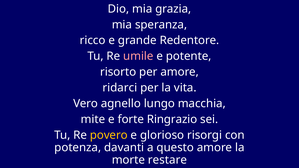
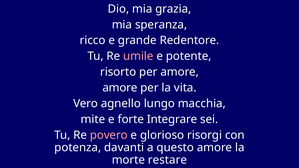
ridarci at (120, 88): ridarci -> amore
Ringrazio: Ringrazio -> Integrare
povero colour: yellow -> pink
